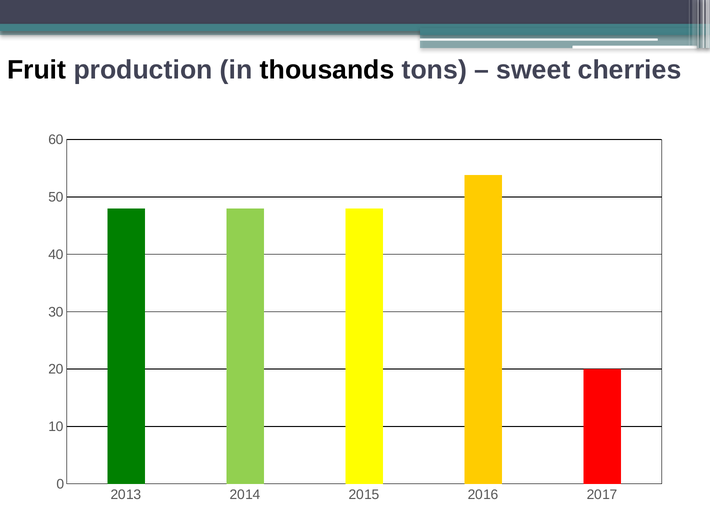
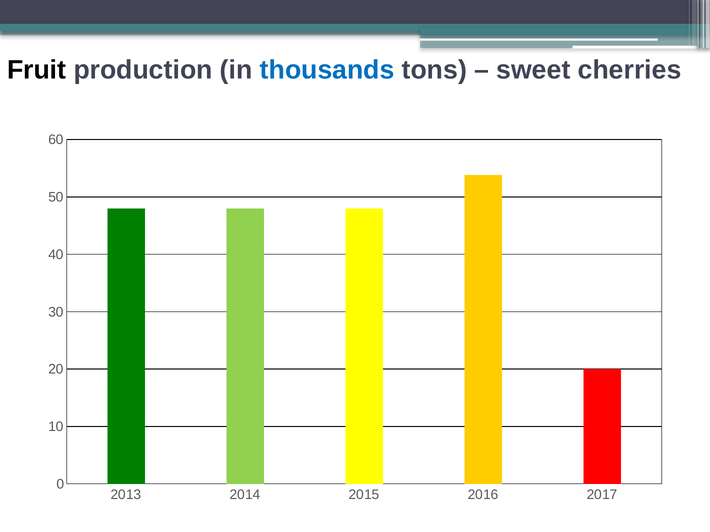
thousands colour: black -> blue
